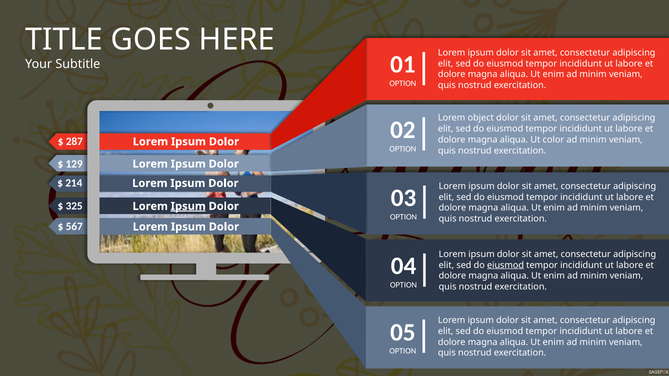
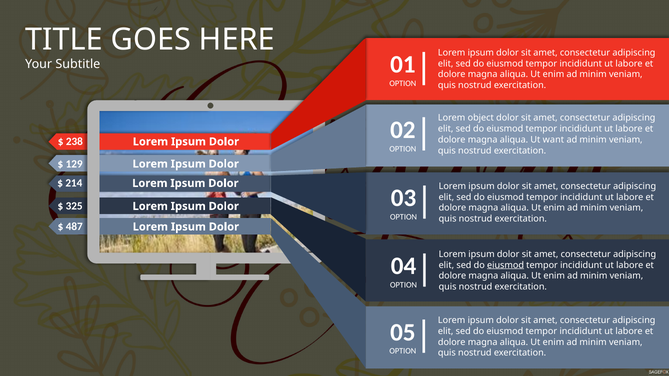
287: 287 -> 238
color: color -> want
Ipsum at (188, 206) underline: present -> none
567: 567 -> 487
